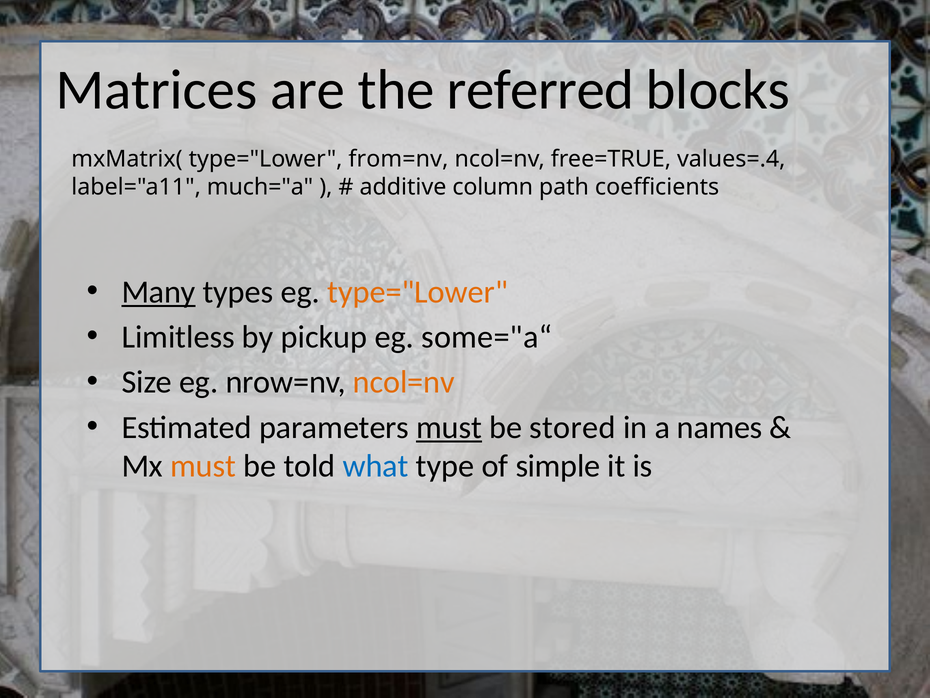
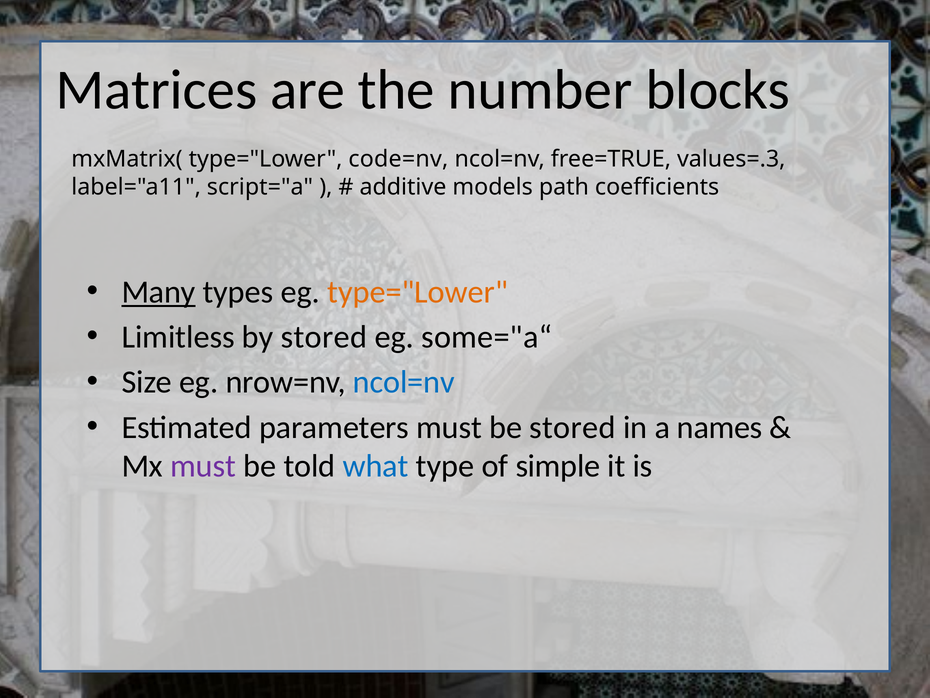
referred: referred -> number
from=nv: from=nv -> code=nv
values=.4: values=.4 -> values=.3
much="a: much="a -> script="a
column: column -> models
by pickup: pickup -> stored
ncol=nv at (404, 382) colour: orange -> blue
must at (449, 427) underline: present -> none
must at (203, 466) colour: orange -> purple
